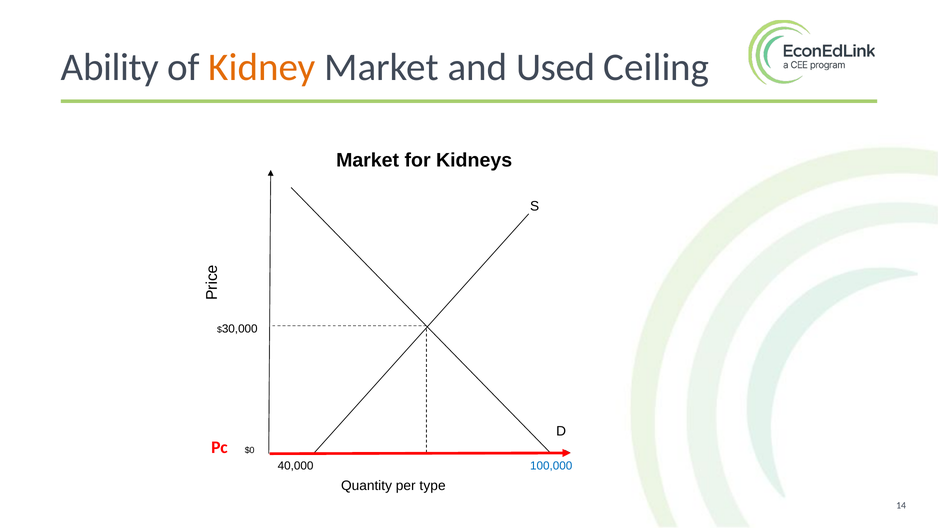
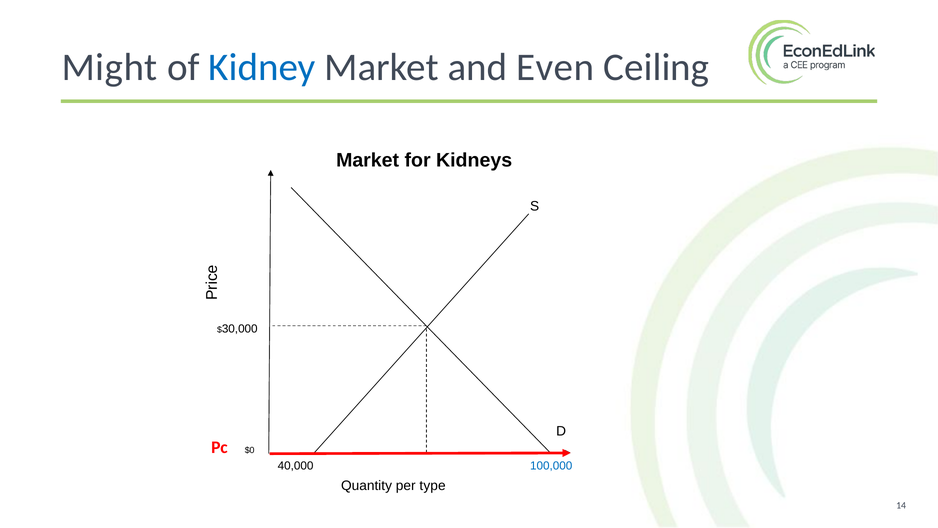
Ability: Ability -> Might
Kidney colour: orange -> blue
Used: Used -> Even
